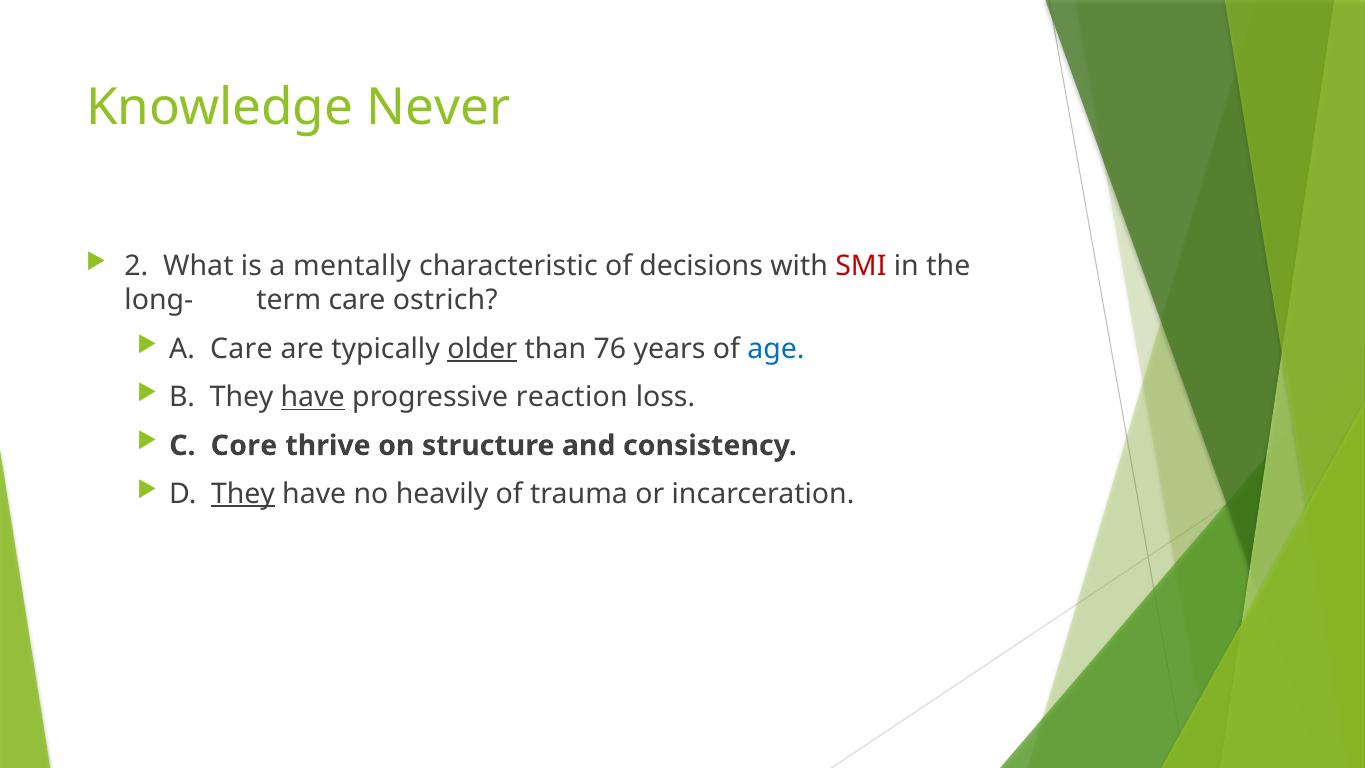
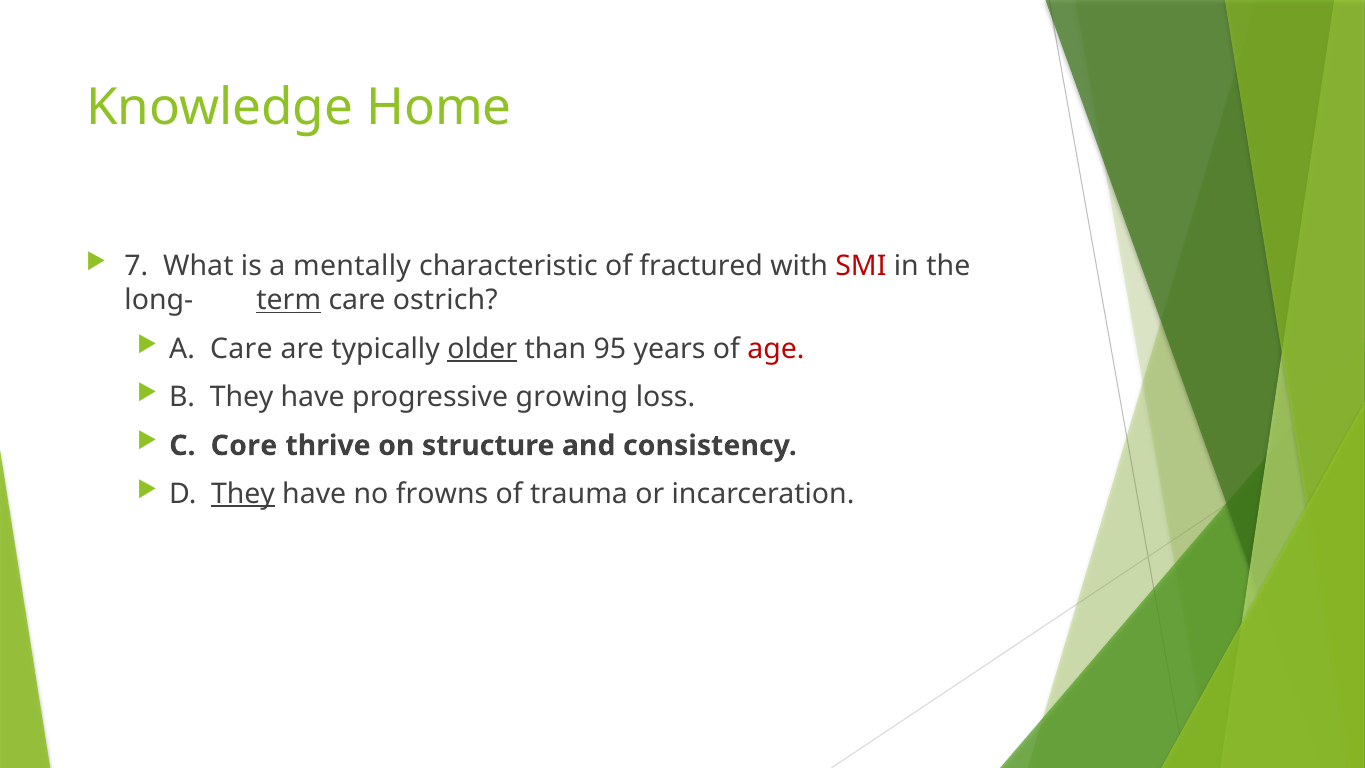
Never: Never -> Home
2: 2 -> 7
decisions: decisions -> fractured
term underline: none -> present
76: 76 -> 95
age colour: blue -> red
have at (313, 397) underline: present -> none
reaction: reaction -> growing
heavily: heavily -> frowns
